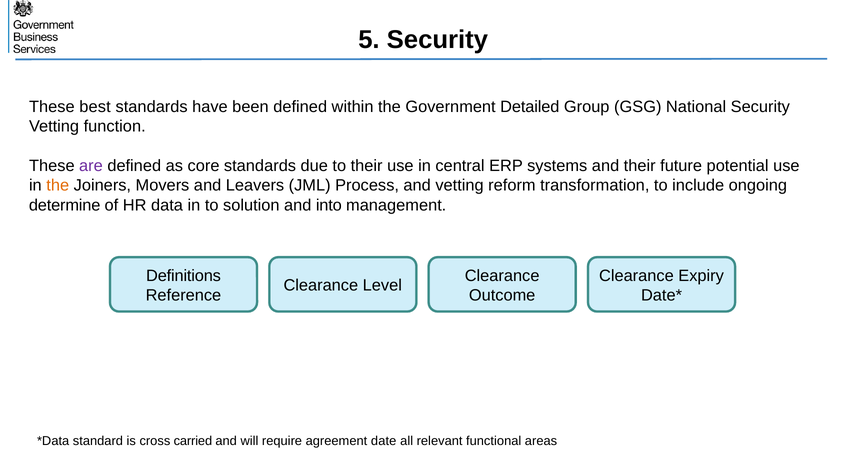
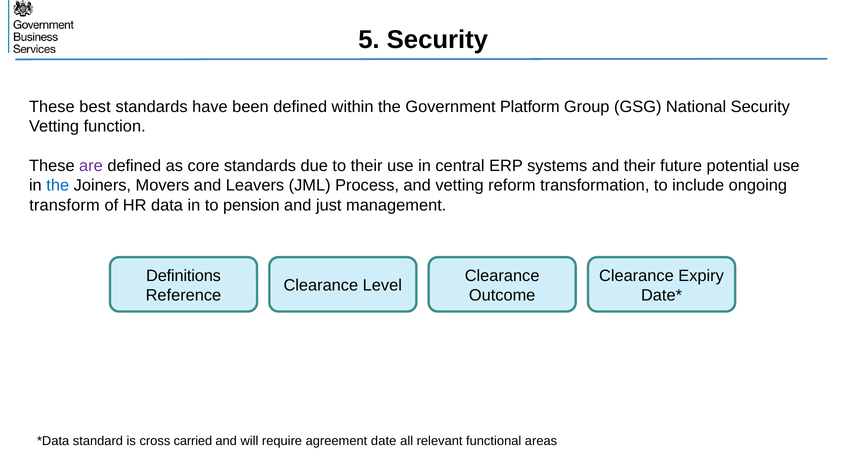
Detailed: Detailed -> Platform
the at (58, 185) colour: orange -> blue
determine: determine -> transform
solution: solution -> pension
into: into -> just
